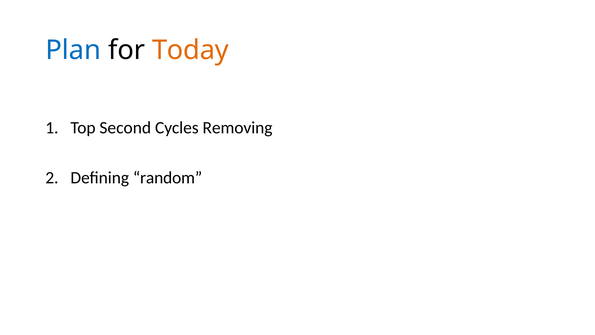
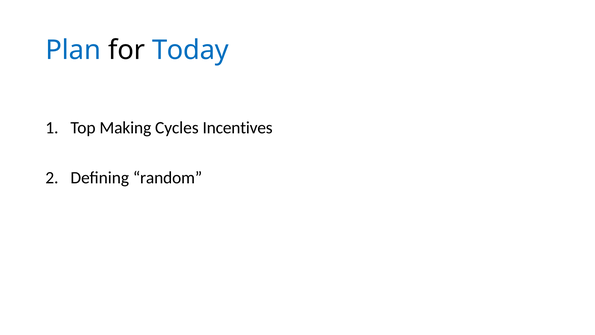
Today colour: orange -> blue
Second: Second -> Making
Removing: Removing -> Incentives
